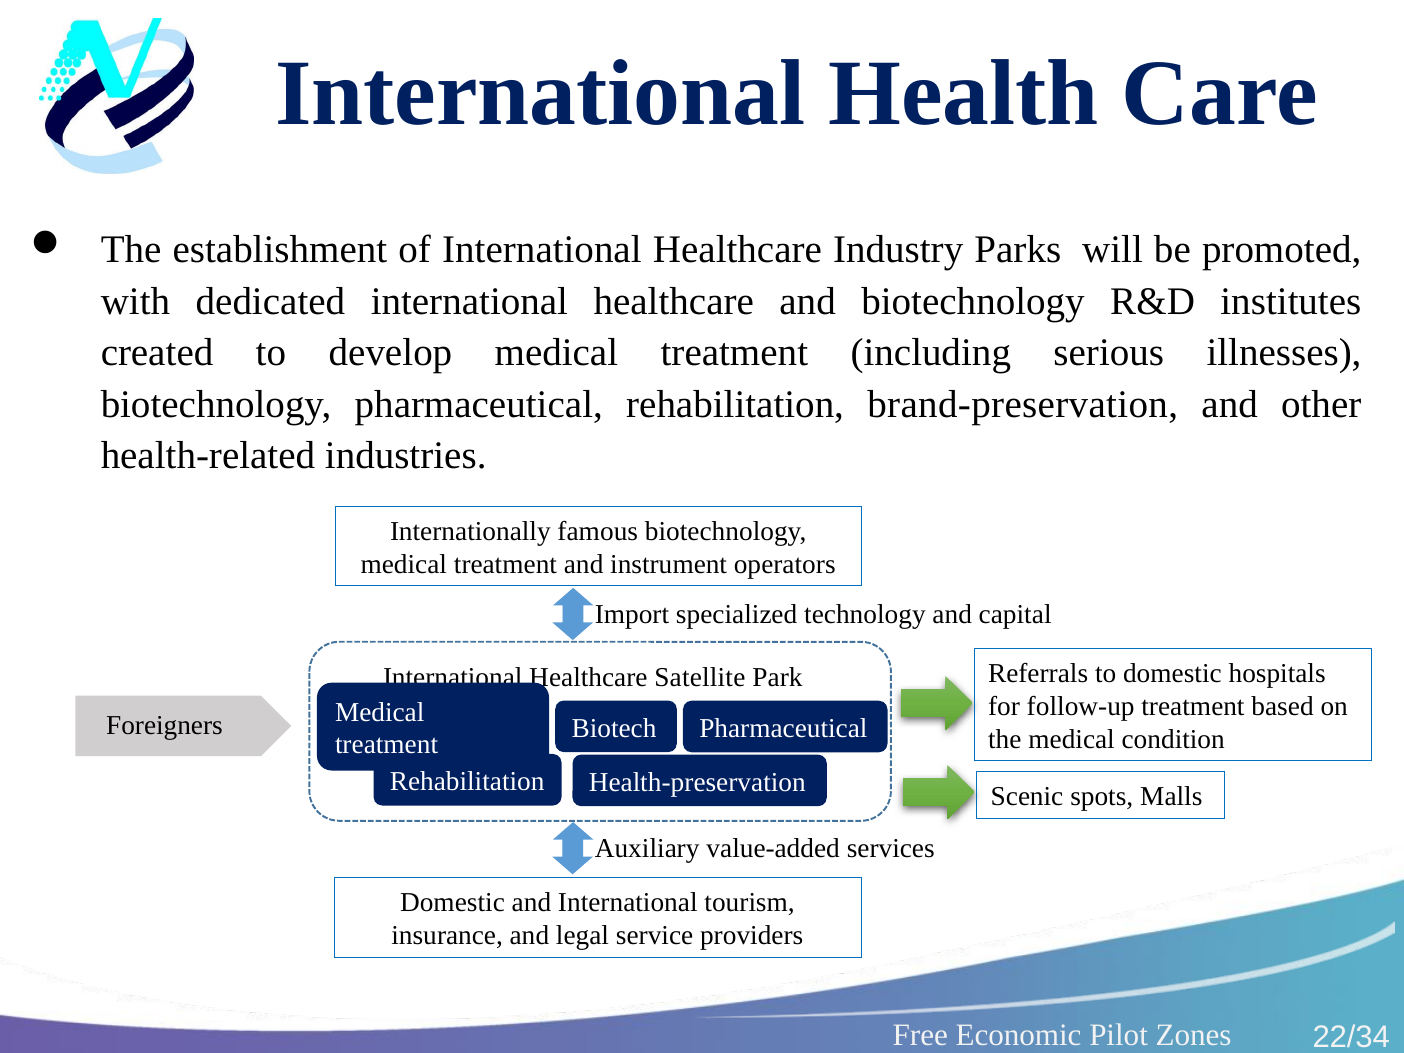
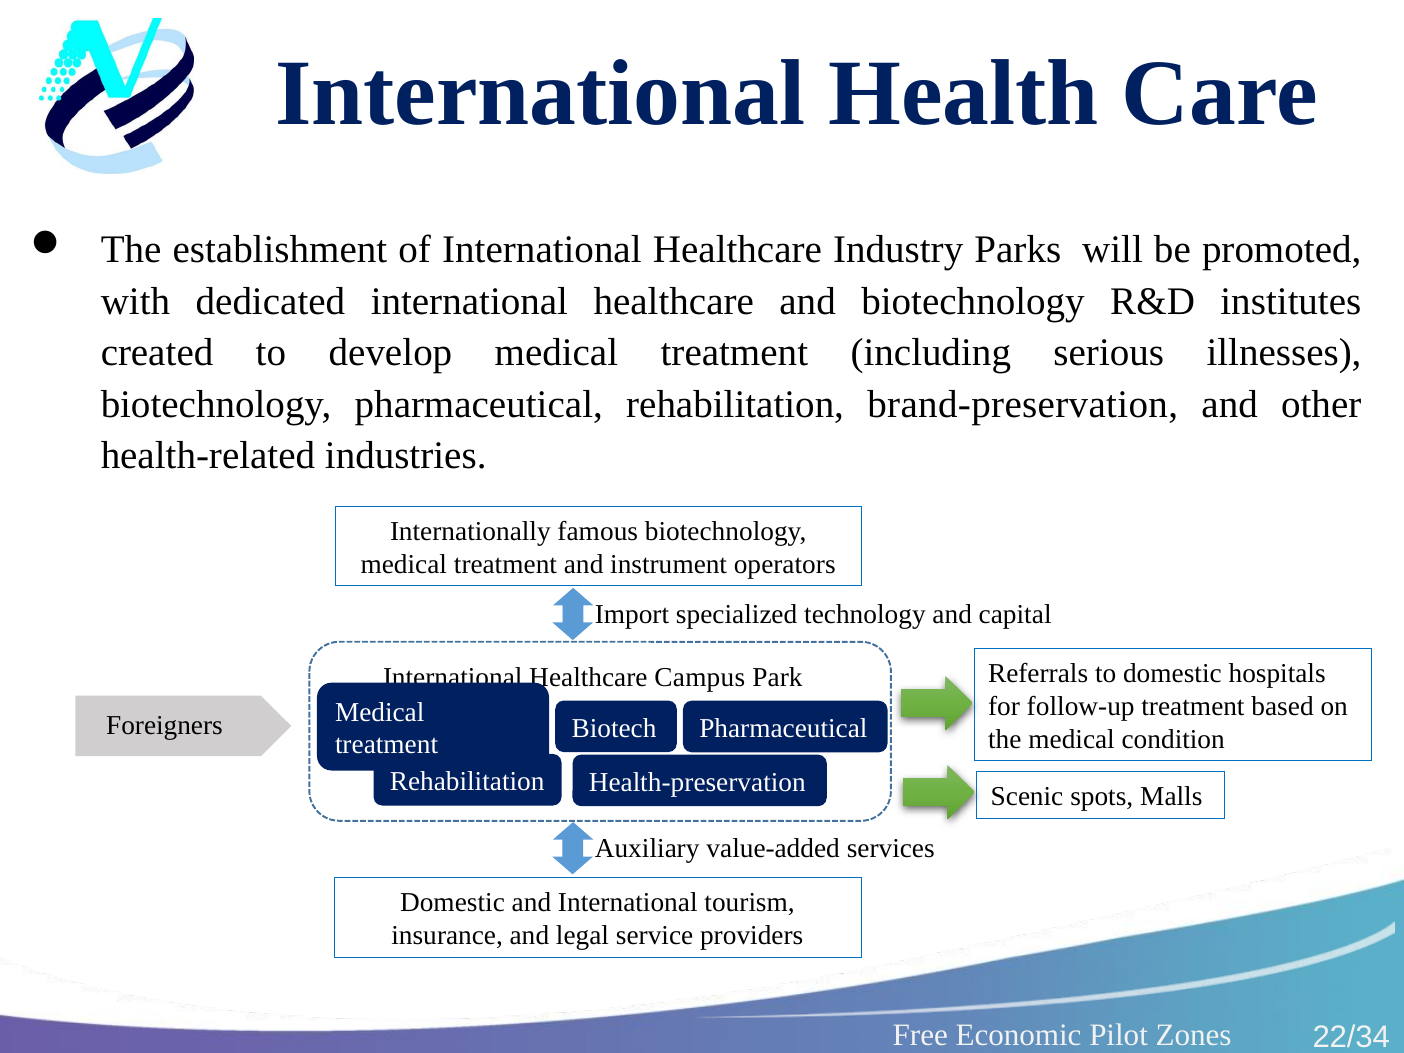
Satellite: Satellite -> Campus
